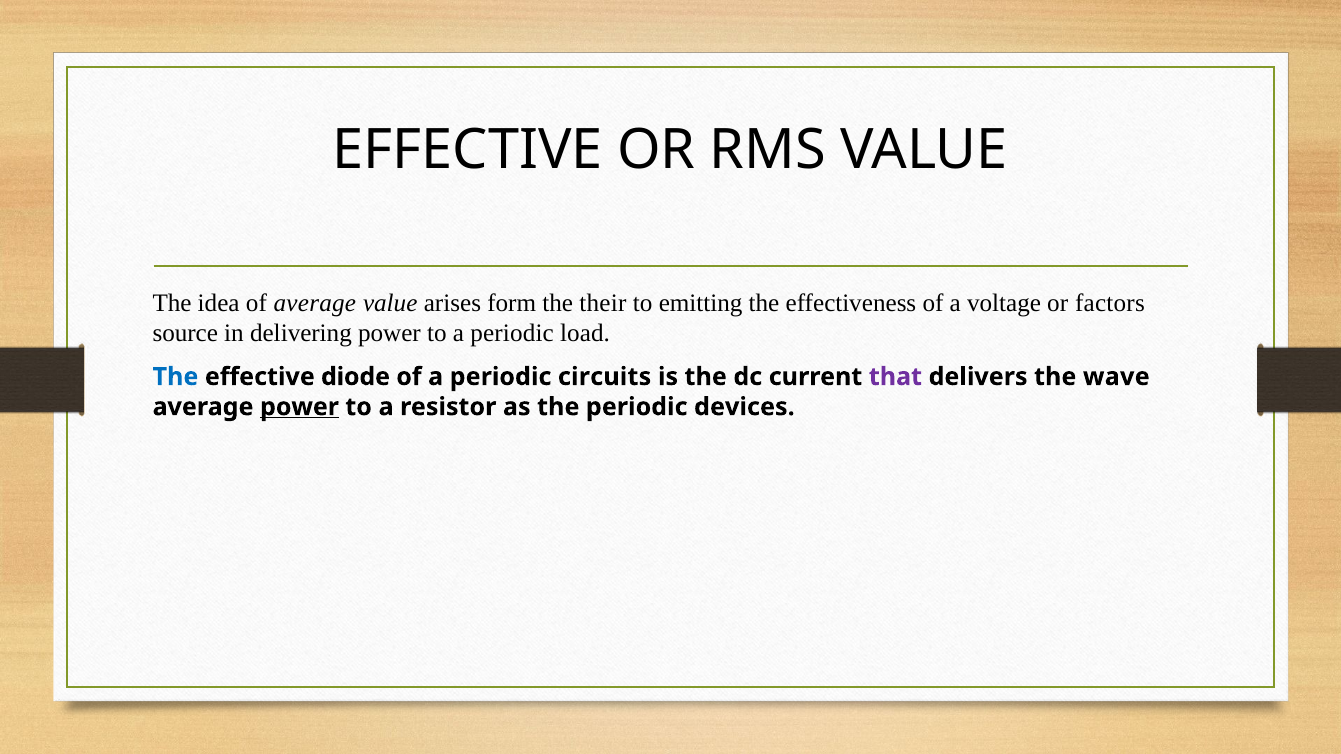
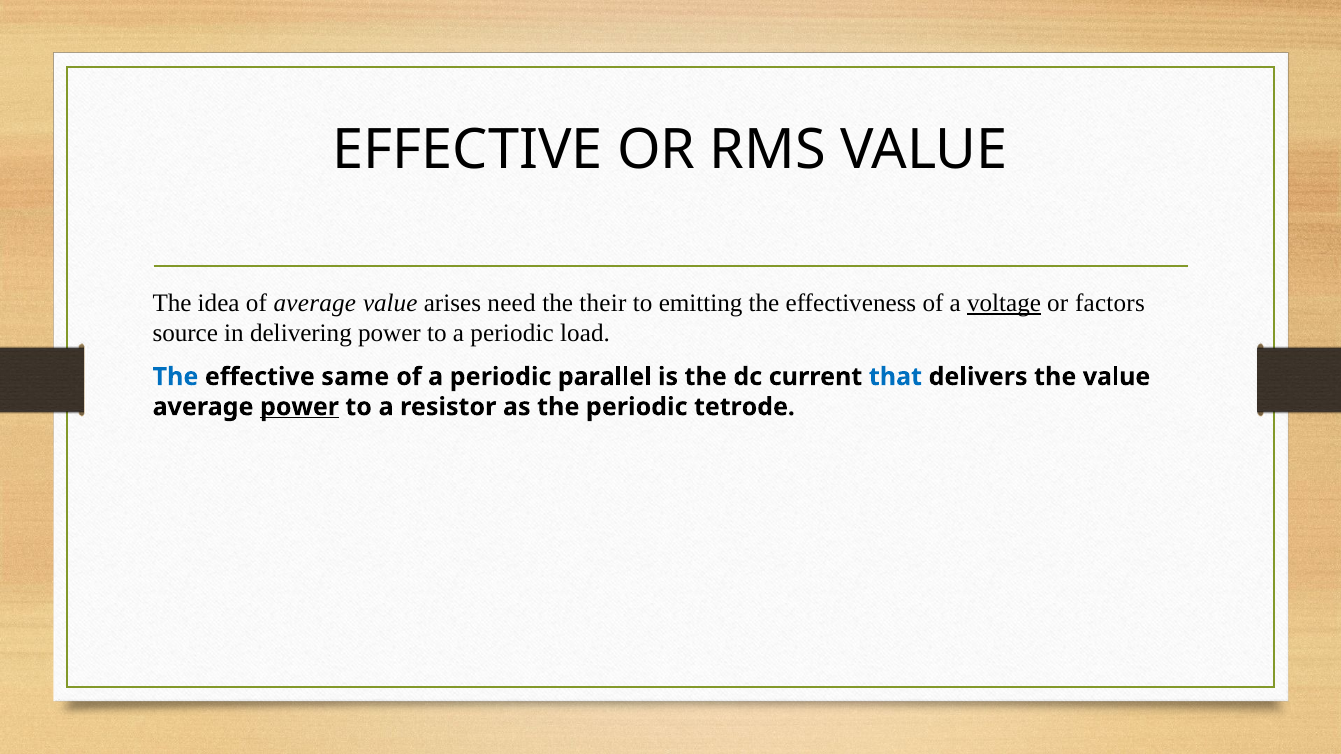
form: form -> need
voltage underline: none -> present
diode: diode -> same
circuits: circuits -> parallel
that colour: purple -> blue
the wave: wave -> value
devices: devices -> tetrode
